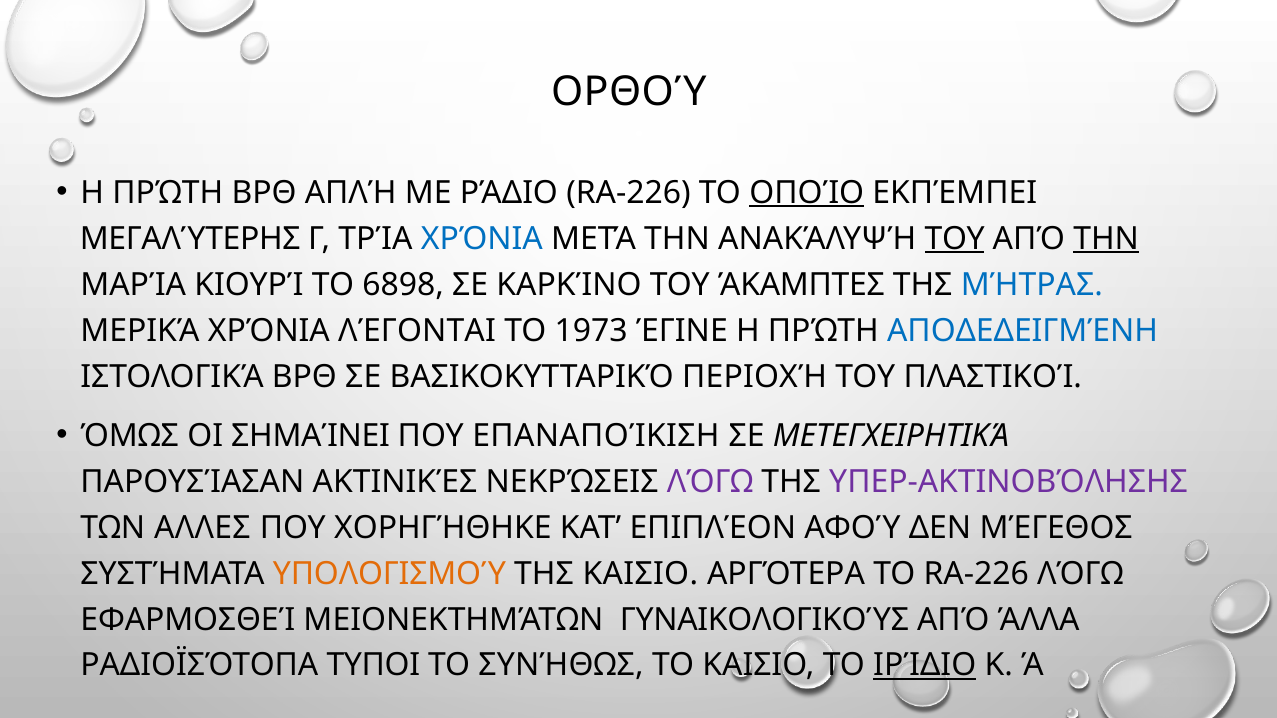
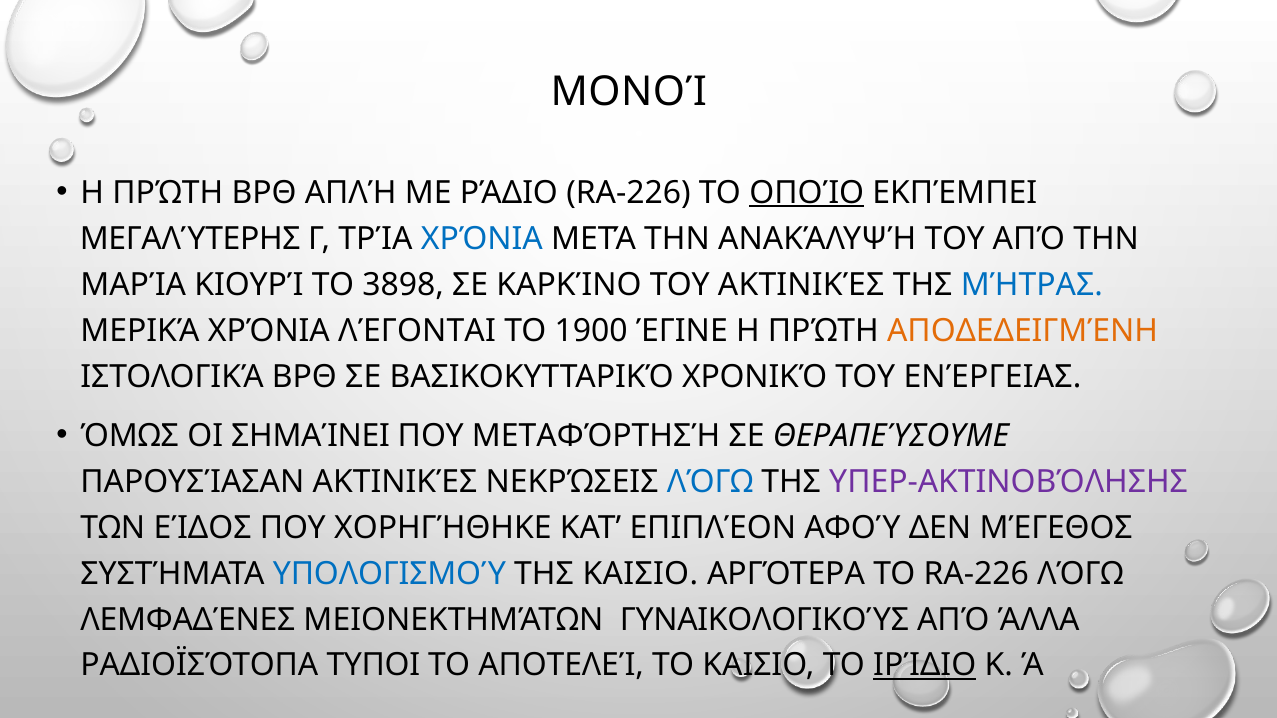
ΟΡΘΟΎ: ΟΡΘΟΎ -> ΜΟΝΟΊ
ΤΟΥ at (955, 239) underline: present -> none
ΤΗΝ at (1106, 239) underline: present -> none
6898: 6898 -> 3898
ΤΟΥ ΆΚΑΜΠΤΕΣ: ΆΚΑΜΠΤΕΣ -> ΑΚΤΙΝΙΚΈΣ
1973: 1973 -> 1900
ΑΠΟΔΕΔΕΙΓΜΈΝΗ colour: blue -> orange
ΠΕΡΙΟΧΉ: ΠΕΡΙΟΧΉ -> ΧΡΟΝΙΚΌ
ΠΛΑΣΤΙΚΟΊ: ΠΛΑΣΤΙΚΟΊ -> ΕΝΈΡΓΕΙΑΣ
ΕΠΑΝΑΠΟΊΚΙΣΗ: ΕΠΑΝΑΠΟΊΚΙΣΗ -> ΜΕΤΑΦΌΡΤΗΣΉ
ΜΕΤΕΓΧΕΙΡΗΤΙΚΆ: ΜΕΤΕΓΧΕΙΡΗΤΙΚΆ -> ΘΕΡΑΠΕΎΣΟΥΜΕ
ΛΌΓΩ at (710, 482) colour: purple -> blue
ΑΛΛΕΣ: ΑΛΛΕΣ -> ΕΊΔΟΣ
ΥΠΟΛΟΓΙΣΜΟΎ colour: orange -> blue
ΕΦΑΡΜΟΣΘΕΊ: ΕΦΑΡΜΟΣΘΕΊ -> ΛΕΜΦΑΔΈΝΕΣ
ΣΥΝΉΘΩΣ: ΣΥΝΉΘΩΣ -> ΑΠΟΤΕΛΕΊ
